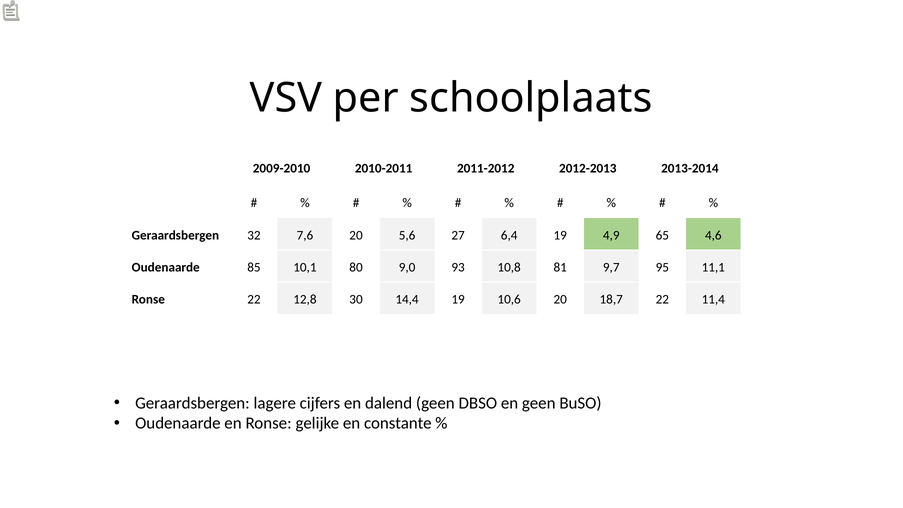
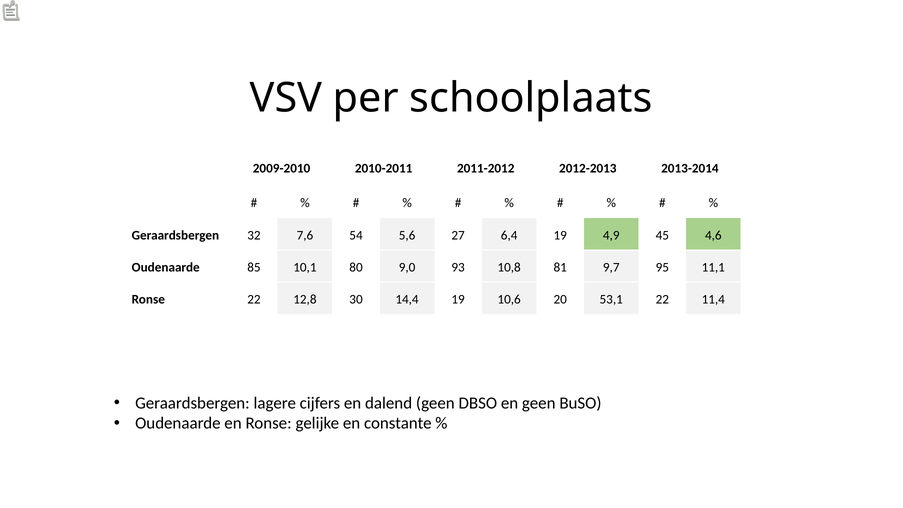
7,6 20: 20 -> 54
65: 65 -> 45
18,7: 18,7 -> 53,1
